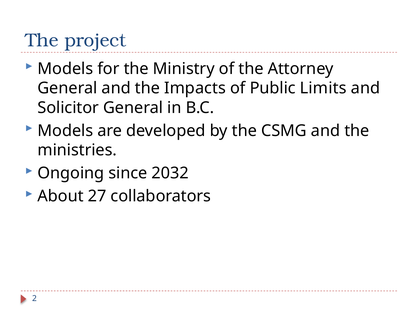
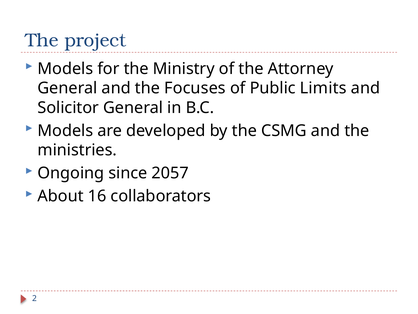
Impacts: Impacts -> Focuses
2032: 2032 -> 2057
27: 27 -> 16
